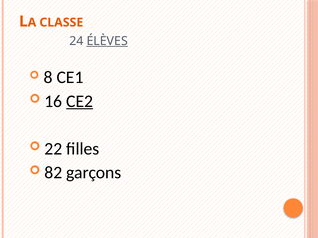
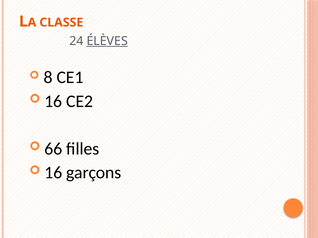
CE2 underline: present -> none
22: 22 -> 66
82 at (53, 173): 82 -> 16
